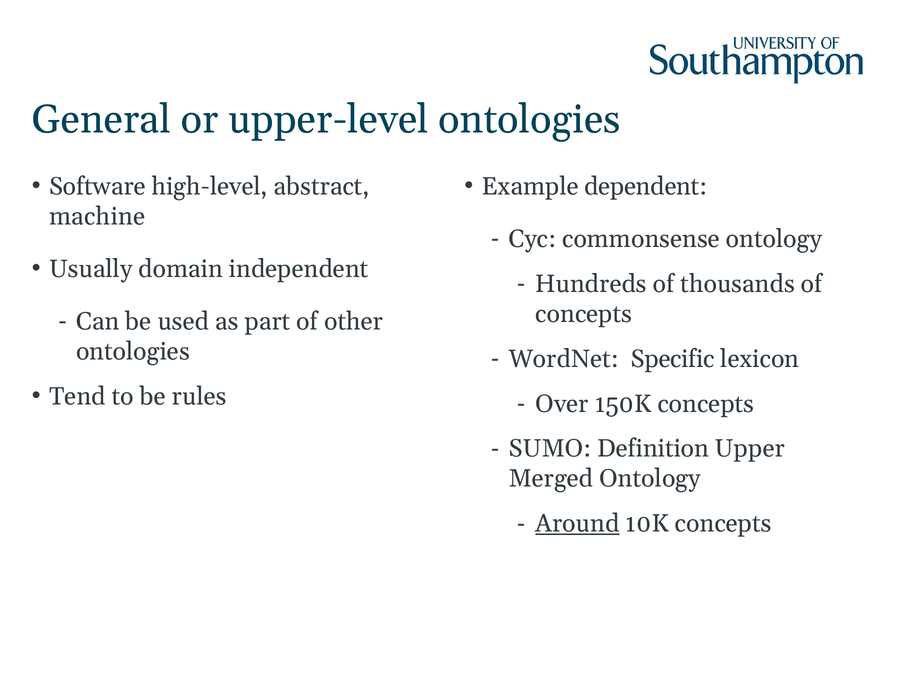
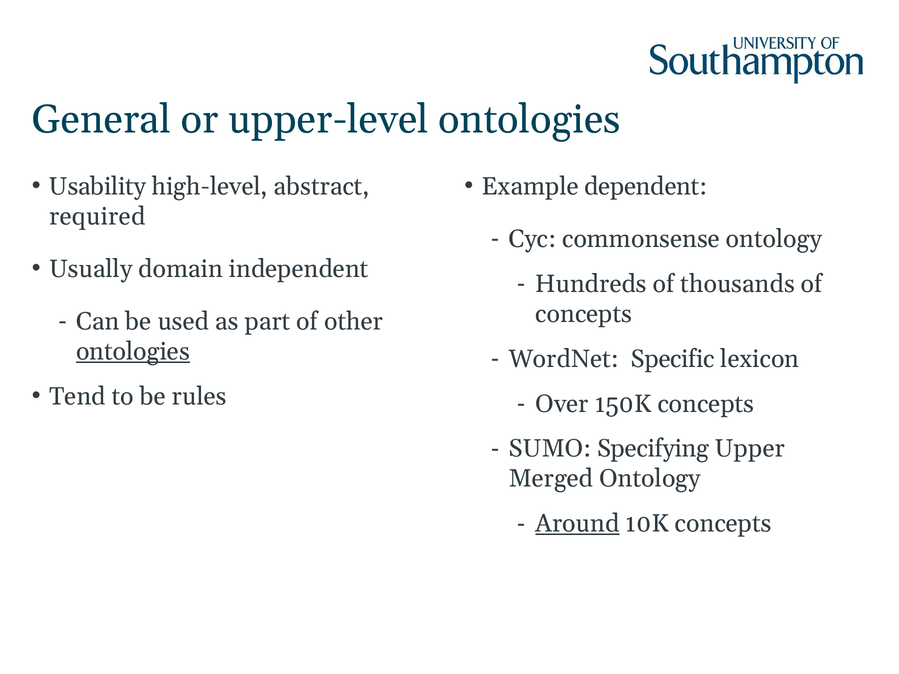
Software: Software -> Usability
machine: machine -> required
ontologies at (133, 352) underline: none -> present
Definition: Definition -> Specifying
